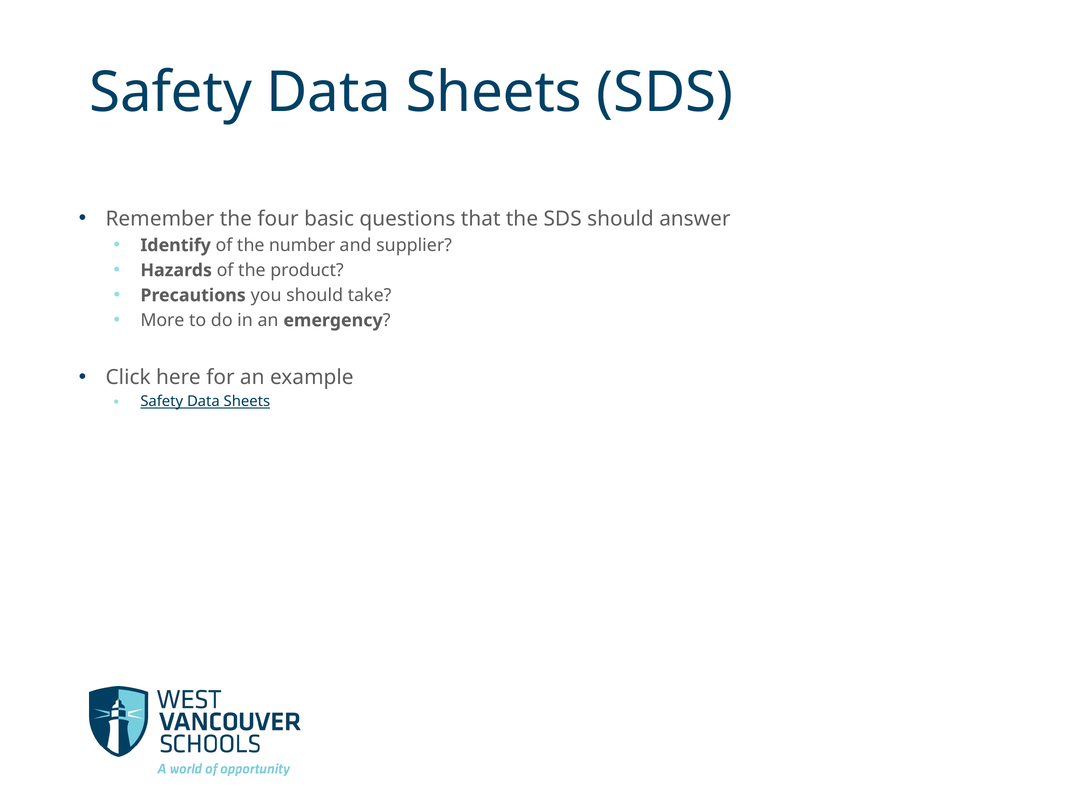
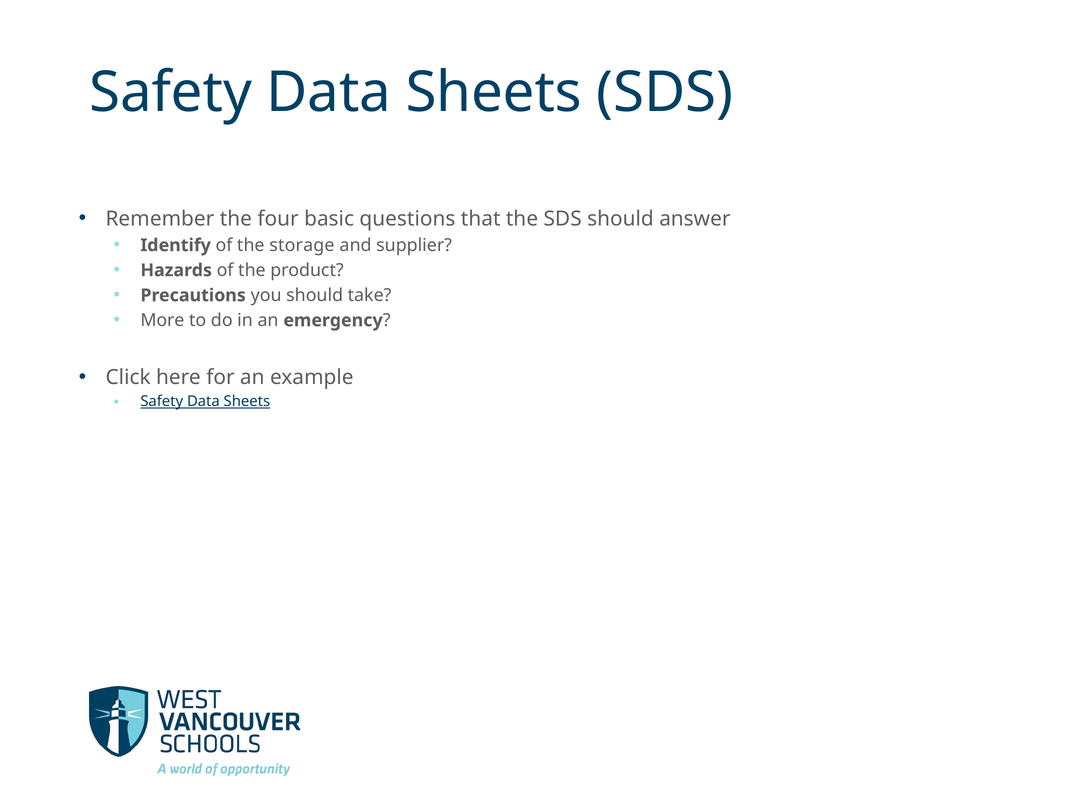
number: number -> storage
